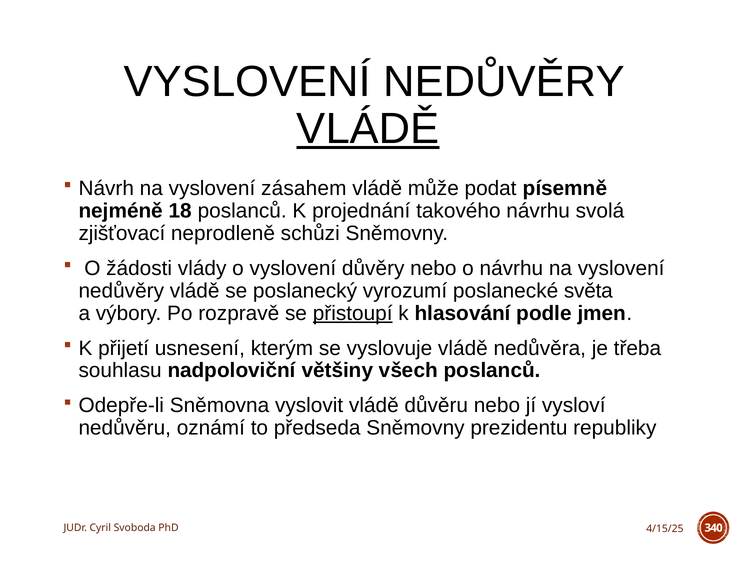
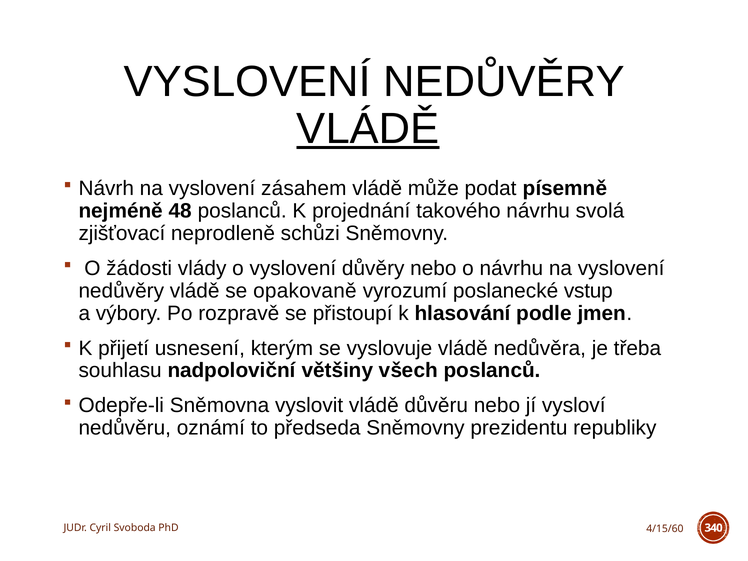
18: 18 -> 48
poslanecký: poslanecký -> opakovaně
světa: světa -> vstup
přistoupí underline: present -> none
4/15/25: 4/15/25 -> 4/15/60
